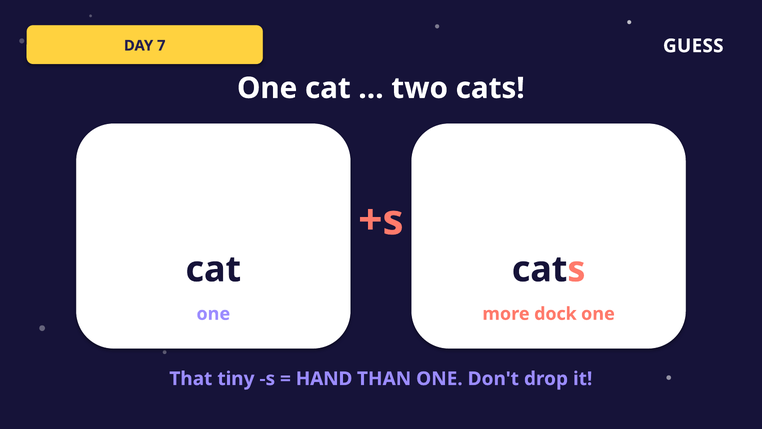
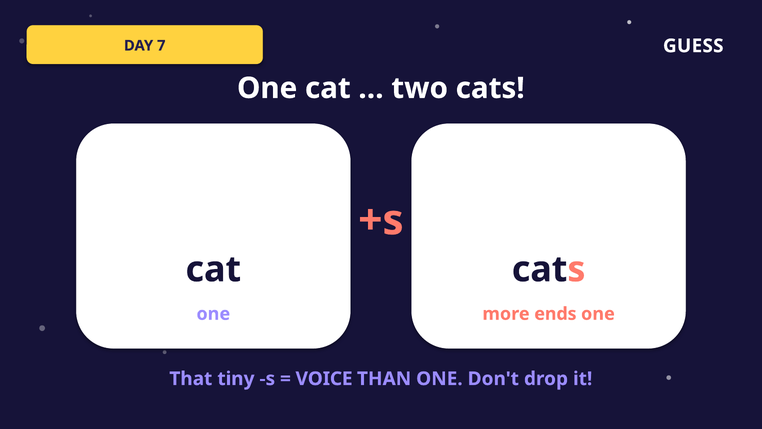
dock: dock -> ends
HAND: HAND -> VOICE
